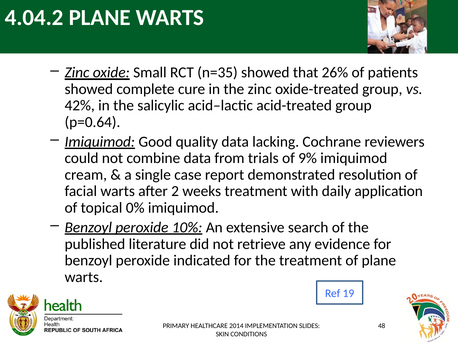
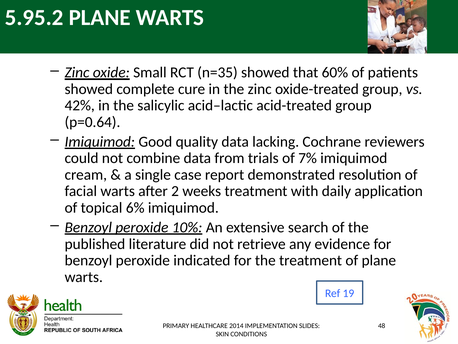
4.04.2: 4.04.2 -> 5.95.2
26%: 26% -> 60%
9%: 9% -> 7%
0%: 0% -> 6%
